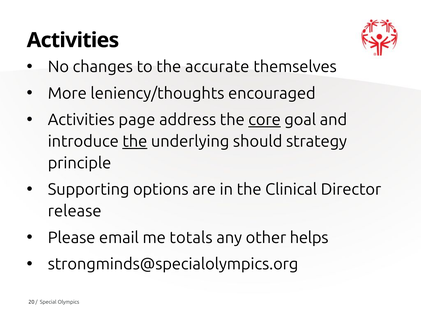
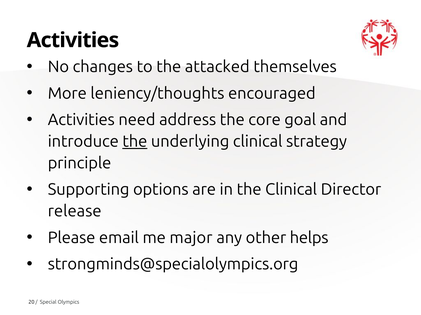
accurate: accurate -> attacked
page: page -> need
core underline: present -> none
underlying should: should -> clinical
totals: totals -> major
